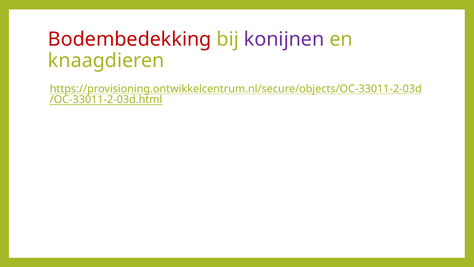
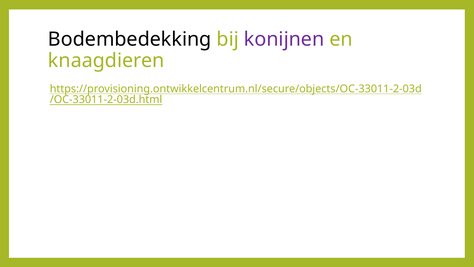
Bodembedekking colour: red -> black
